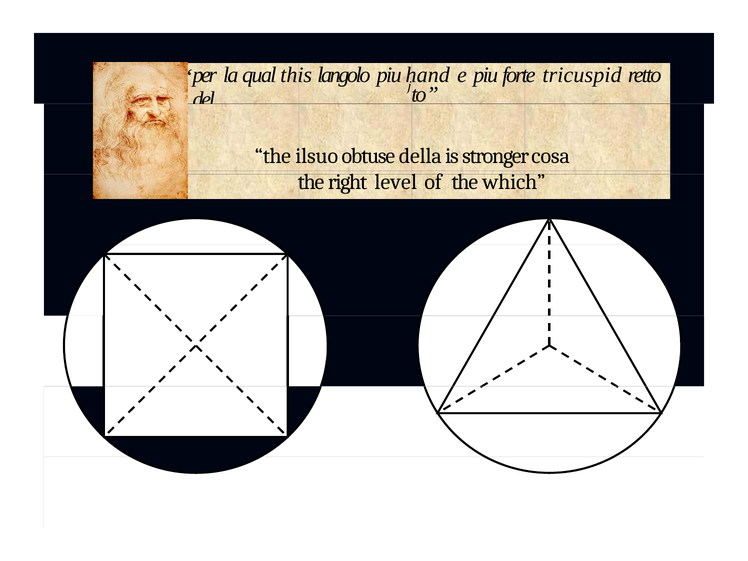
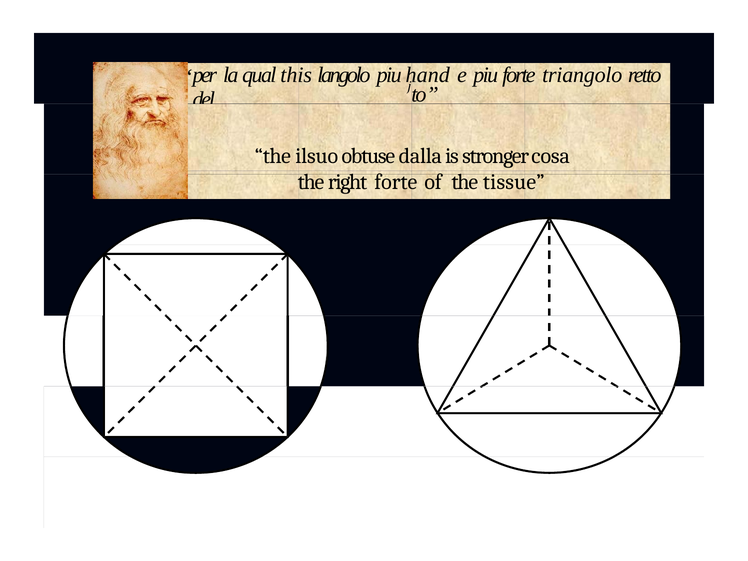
tricuspid: tricuspid -> triangolo
della: della -> dalla
right level: level -> forte
which: which -> tissue
